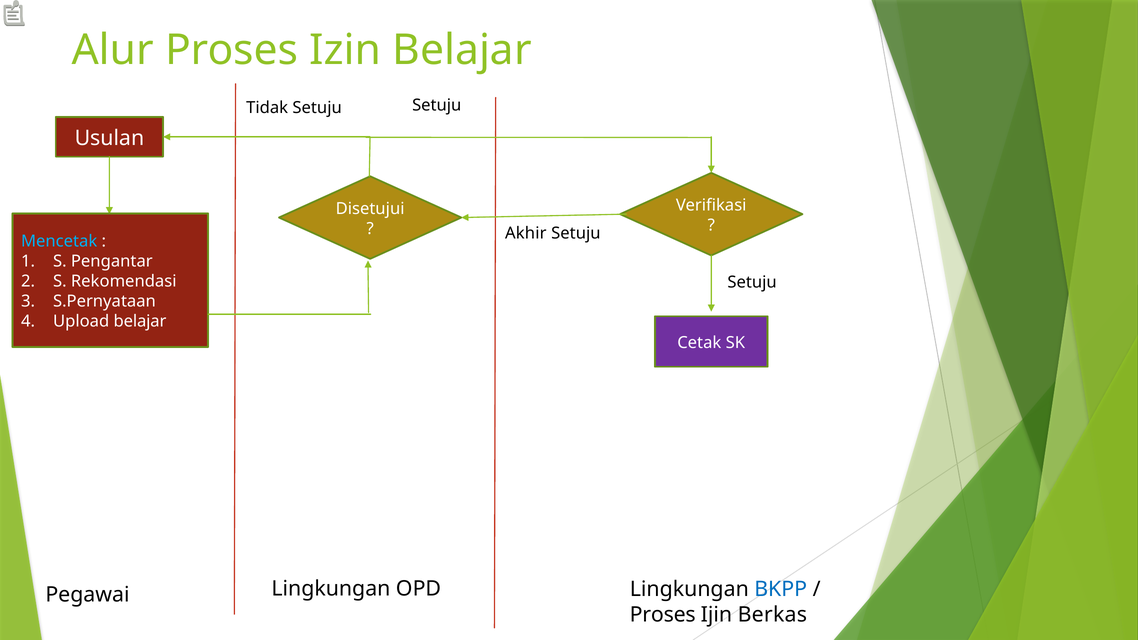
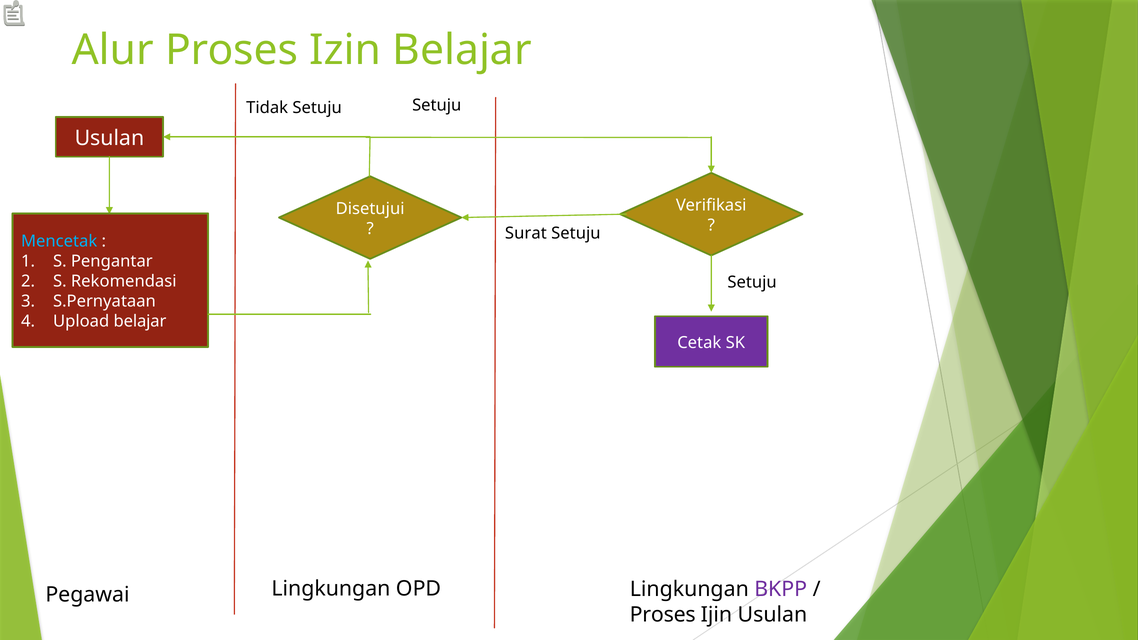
Akhir: Akhir -> Surat
BKPP colour: blue -> purple
Ijin Berkas: Berkas -> Usulan
